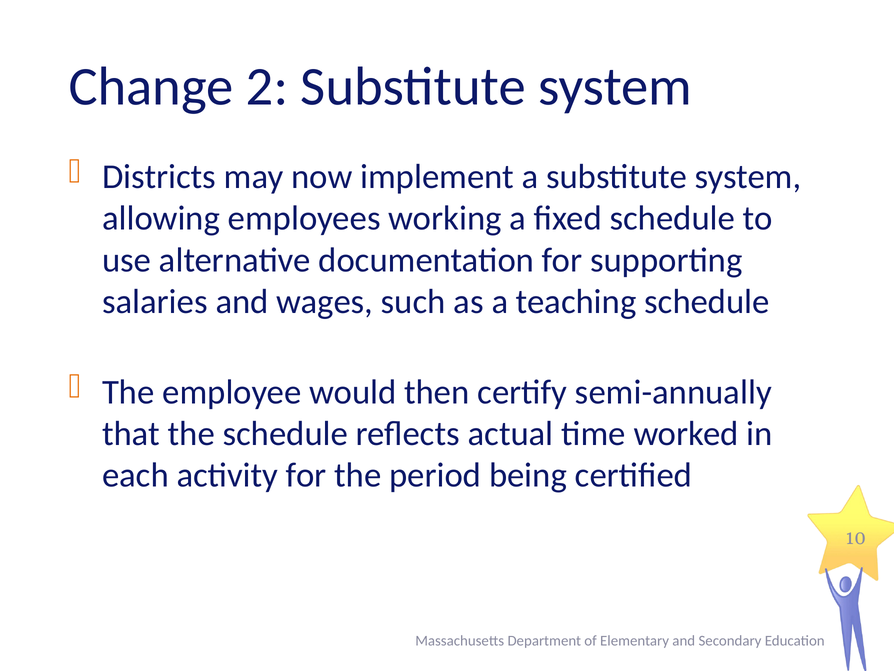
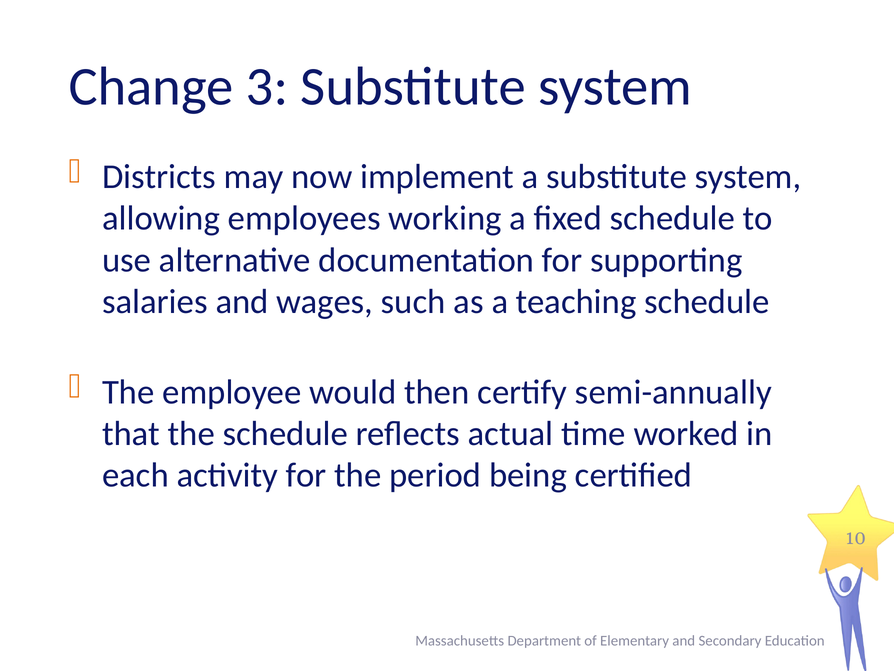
2: 2 -> 3
